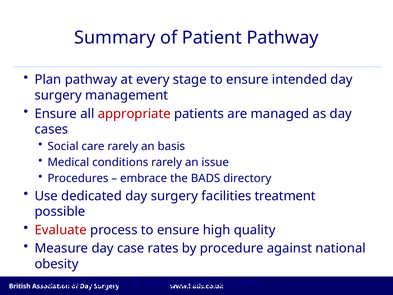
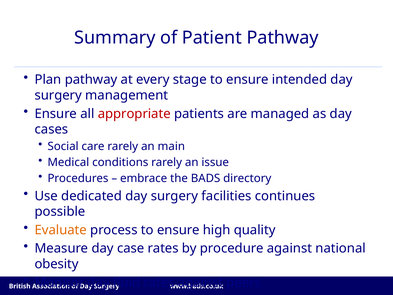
basis: basis -> main
treatment: treatment -> continues
Evaluate colour: red -> orange
